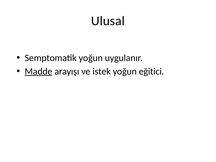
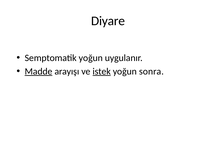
Ulusal: Ulusal -> Diyare
istek underline: none -> present
eğitici: eğitici -> sonra
